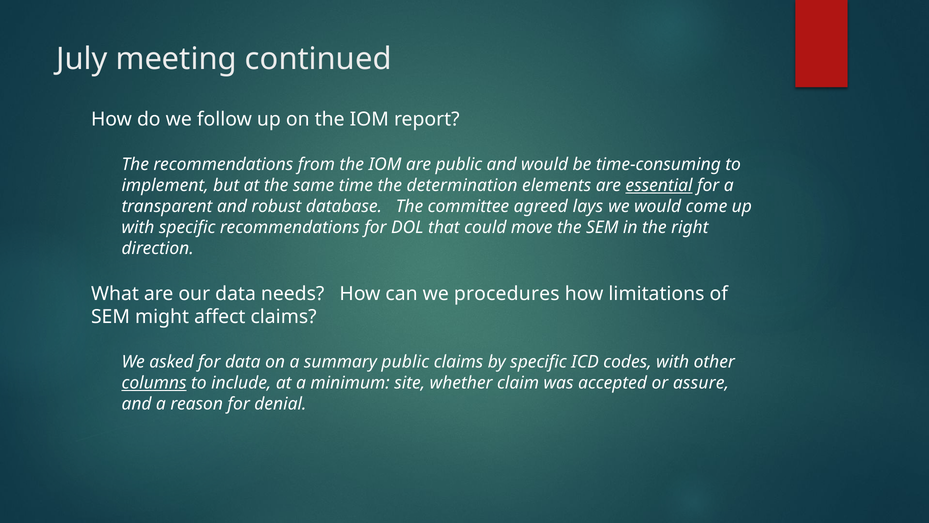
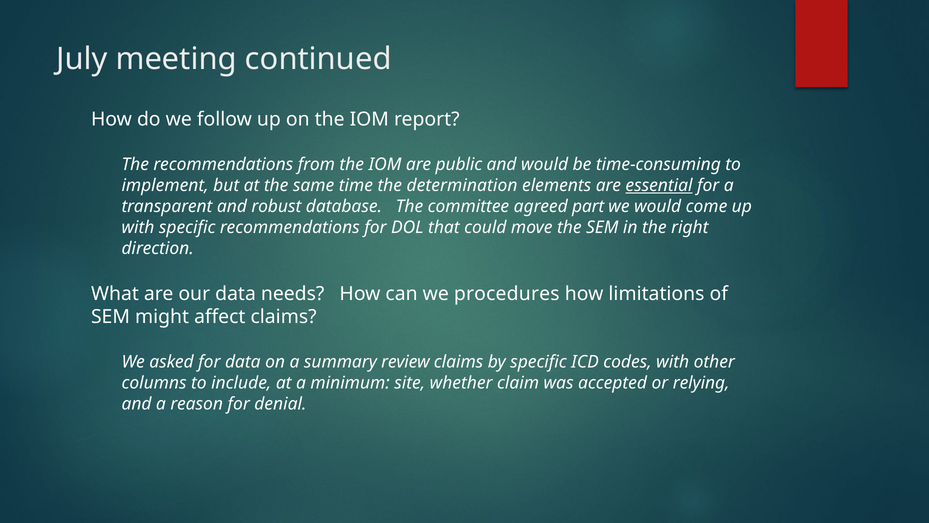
lays: lays -> part
summary public: public -> review
columns underline: present -> none
assure: assure -> relying
